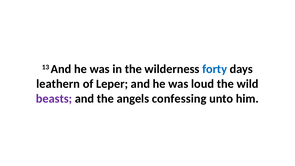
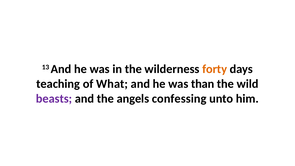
forty colour: blue -> orange
leathern: leathern -> teaching
Leper: Leper -> What
loud: loud -> than
